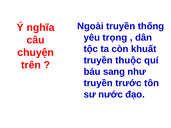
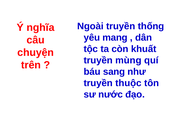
trọng: trọng -> mang
thuộc: thuộc -> mùng
trước: trước -> thuộc
